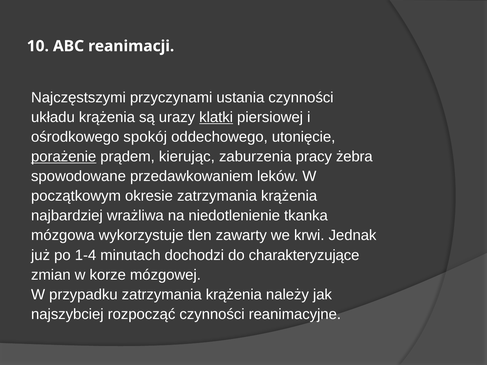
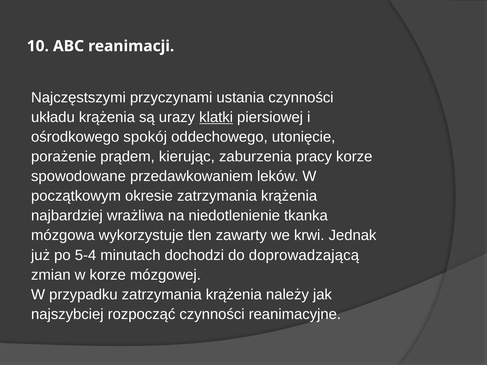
porażenie underline: present -> none
pracy żebra: żebra -> korze
1-4: 1-4 -> 5-4
charakteryzujące: charakteryzujące -> doprowadzającą
